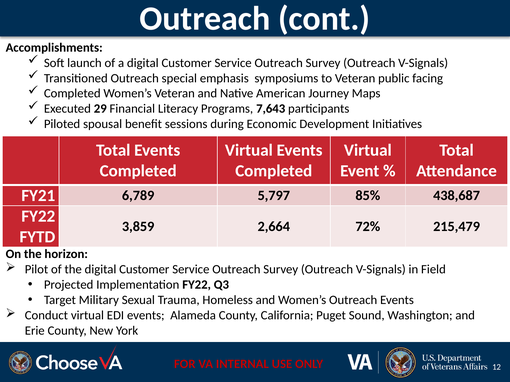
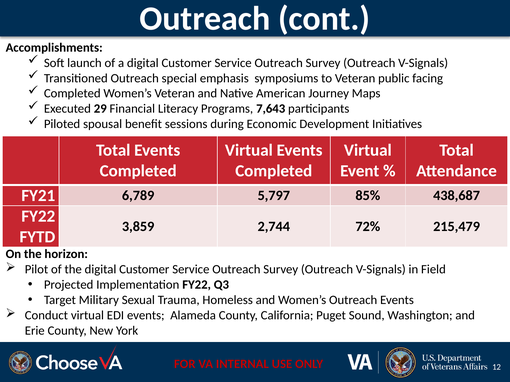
2,664: 2,664 -> 2,744
